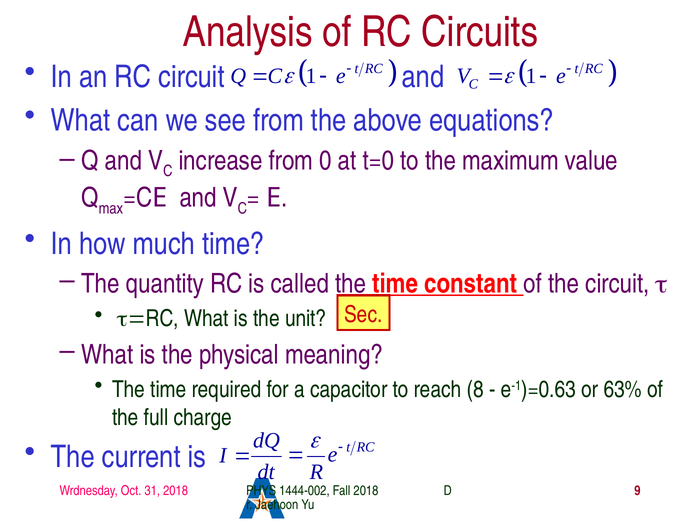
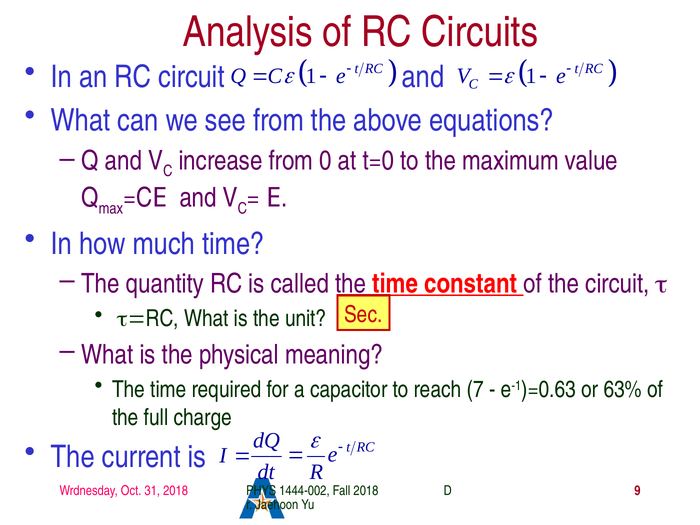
8: 8 -> 7
